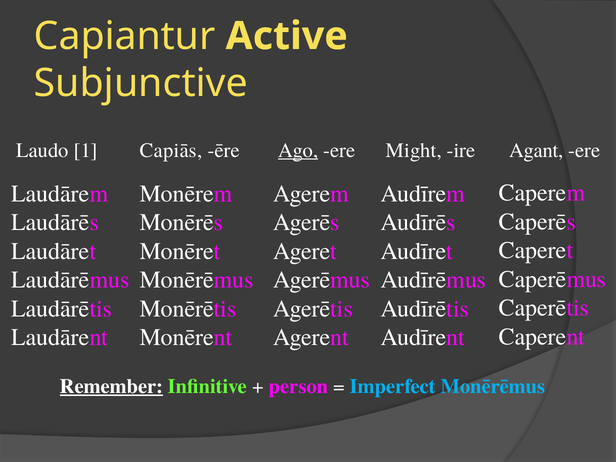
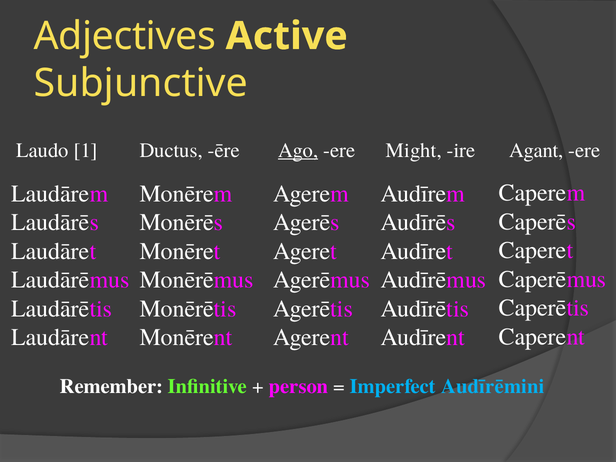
Capiantur: Capiantur -> Adjectives
Capiās: Capiās -> Ductus
Remember underline: present -> none
Imperfect Monērēmus: Monērēmus -> Audīrēmini
